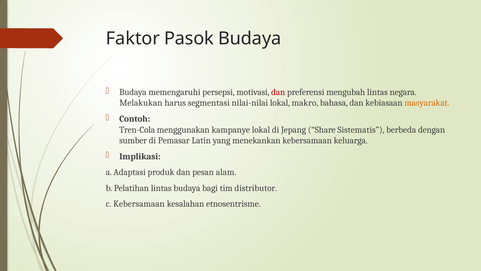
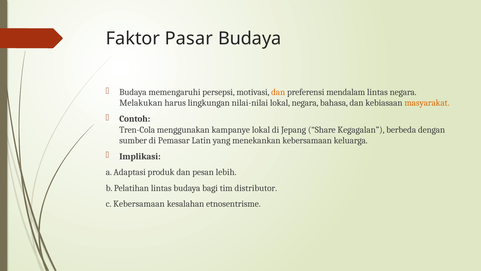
Pasok: Pasok -> Pasar
dan at (278, 92) colour: red -> orange
mengubah: mengubah -> mendalam
segmentasi: segmentasi -> lingkungan
lokal makro: makro -> negara
Sistematis: Sistematis -> Kegagalan
alam: alam -> lebih
